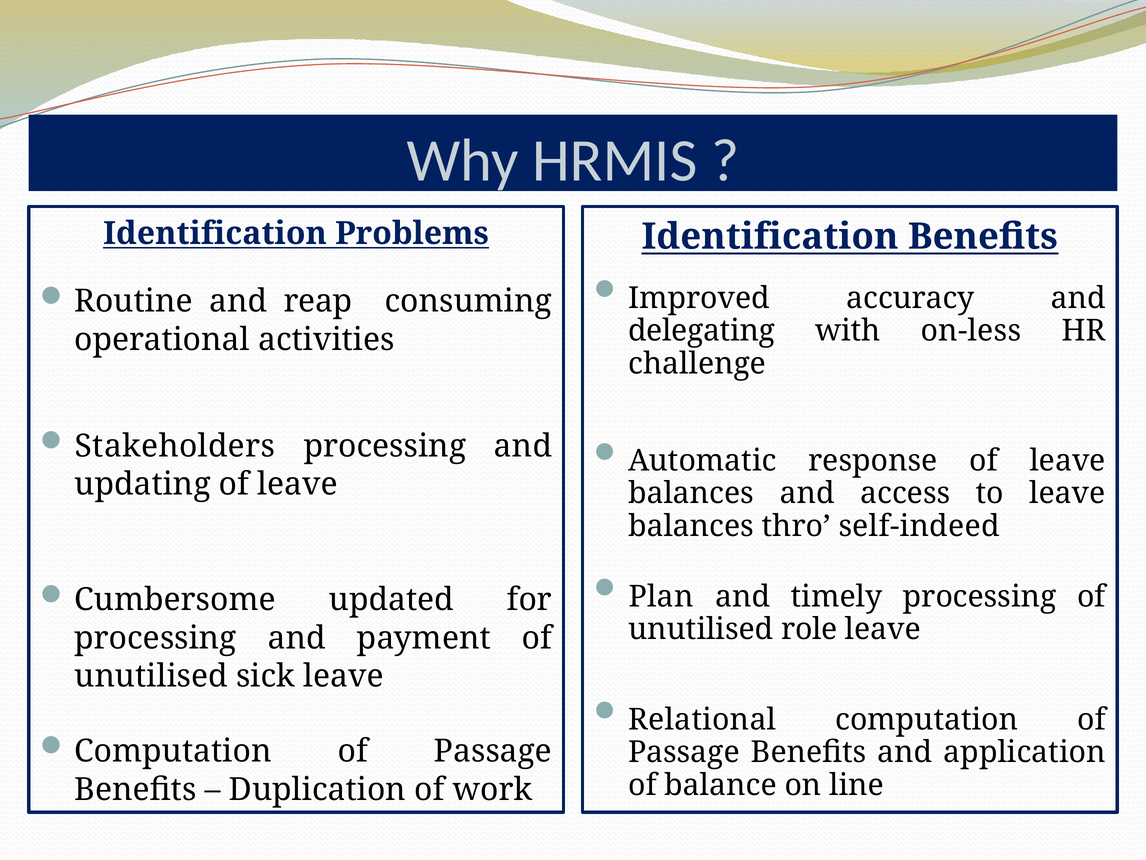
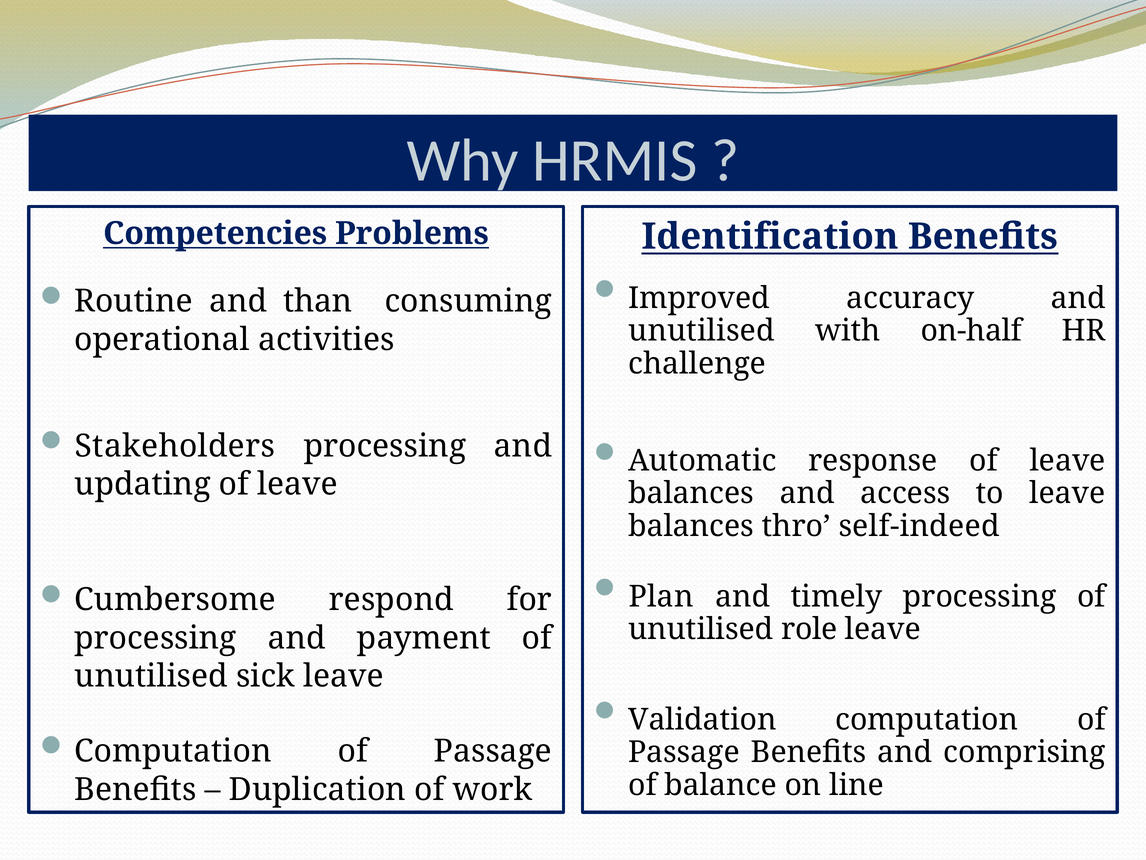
Identification at (215, 233): Identification -> Competencies
reap: reap -> than
delegating at (702, 331): delegating -> unutilised
on-less: on-less -> on-half
updated: updated -> respond
Relational: Relational -> Validation
application: application -> comprising
